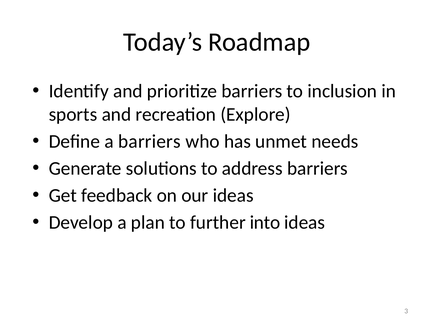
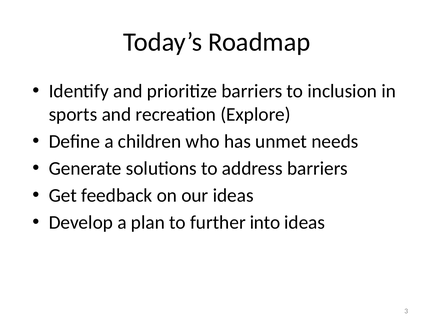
a barriers: barriers -> children
